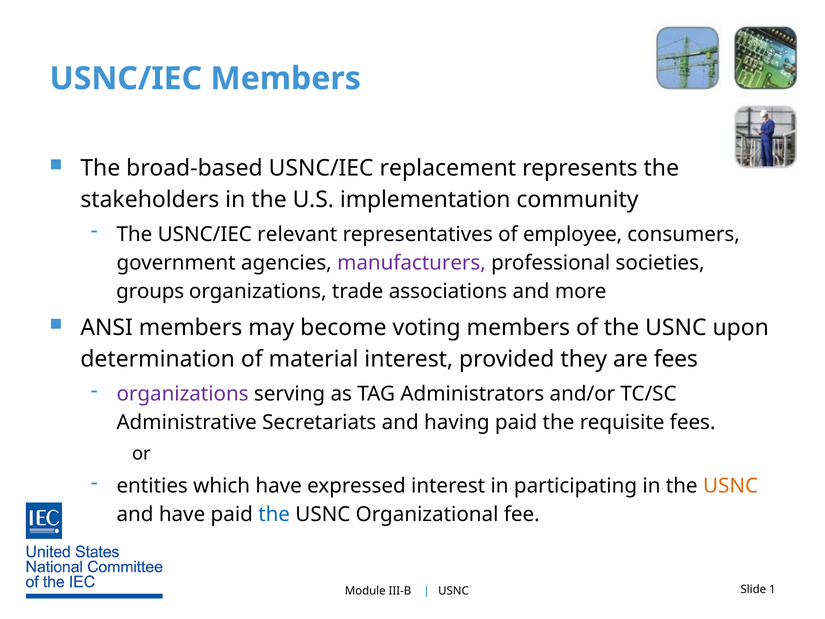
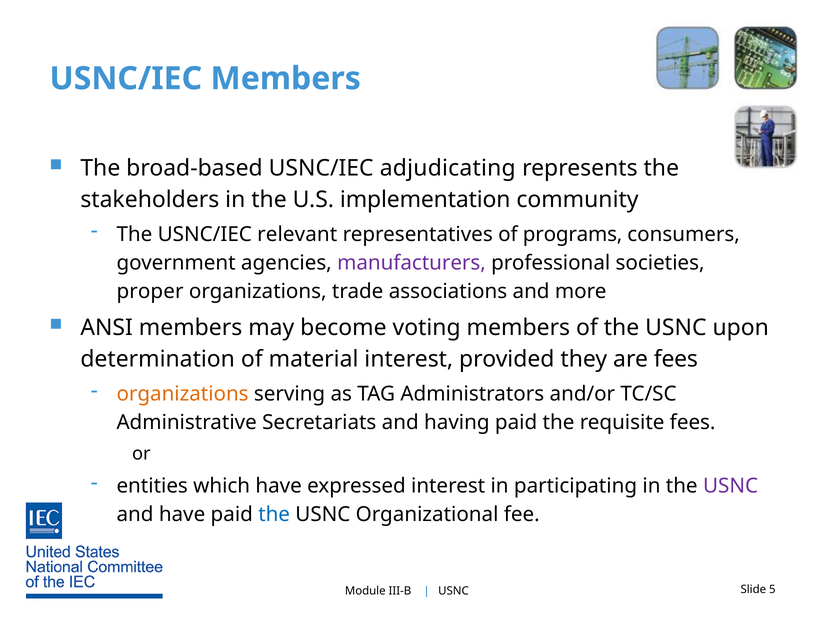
replacement: replacement -> adjudicating
employee: employee -> programs
groups: groups -> proper
organizations at (183, 394) colour: purple -> orange
USNC at (731, 486) colour: orange -> purple
1: 1 -> 5
